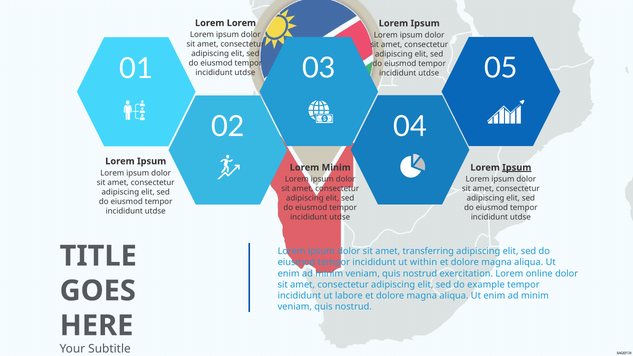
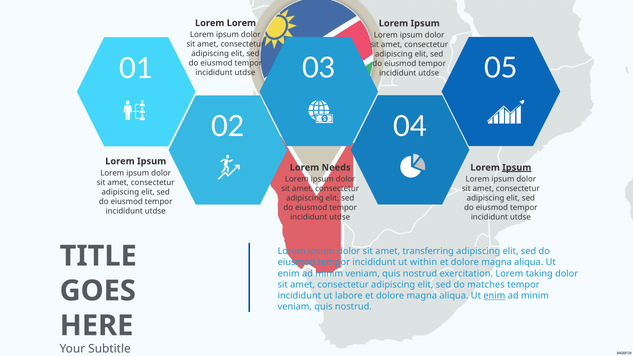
Lorem Minim: Minim -> Needs
online: online -> taking
example: example -> matches
enim at (494, 296) underline: none -> present
